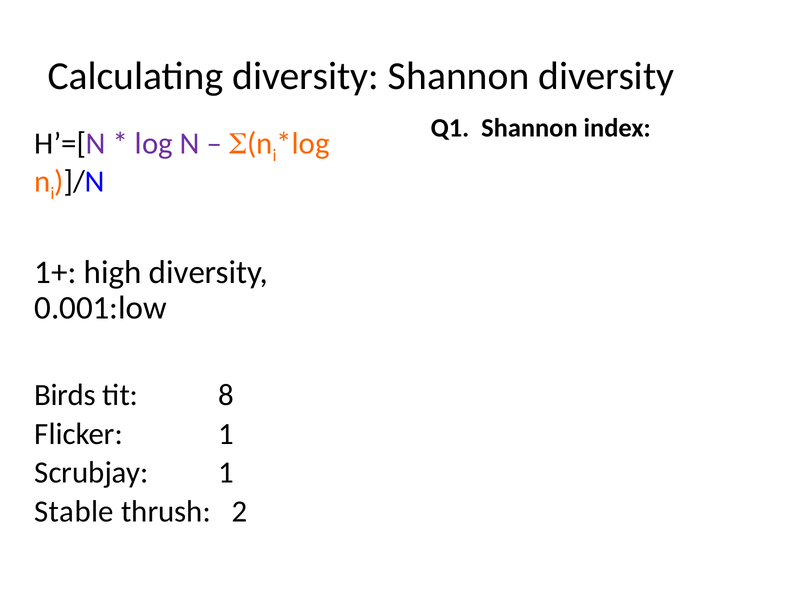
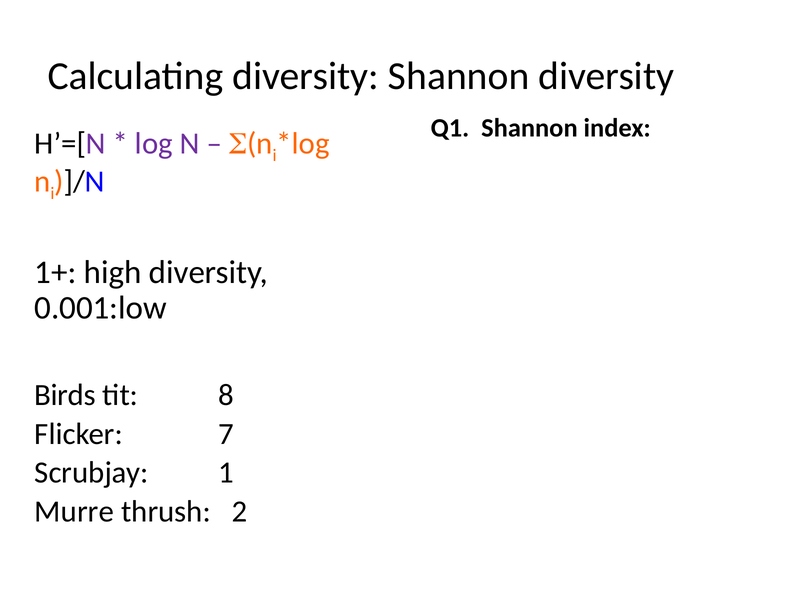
Flicker 1: 1 -> 7
Stable: Stable -> Murre
